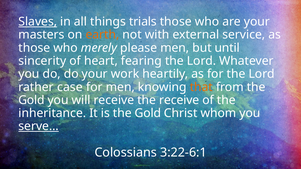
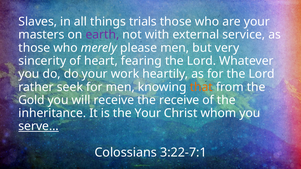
Slaves underline: present -> none
earth colour: orange -> purple
until: until -> very
case: case -> seek
is the Gold: Gold -> Your
3:22-6:1: 3:22-6:1 -> 3:22-7:1
